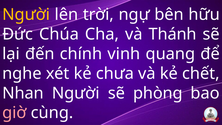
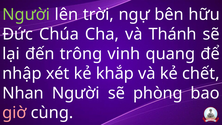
Người at (26, 15) colour: yellow -> light green
chính: chính -> trông
nghe: nghe -> nhập
chưa: chưa -> khắp
